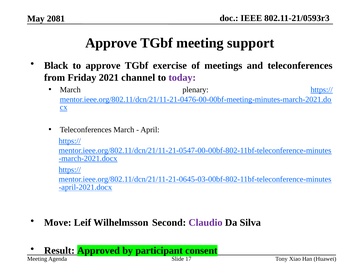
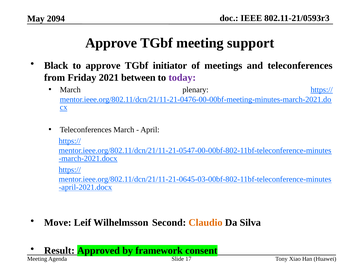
2081: 2081 -> 2094
exercise: exercise -> initiator
channel: channel -> between
Claudio colour: purple -> orange
participant: participant -> framework
